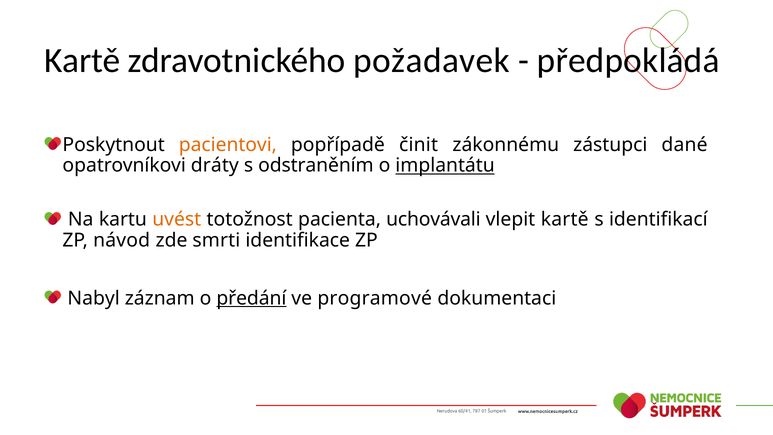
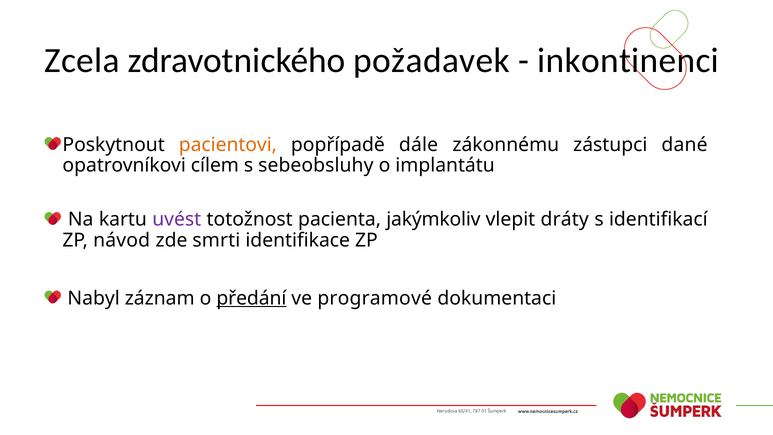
Kartě at (82, 61): Kartě -> Zcela
předpokládá: předpokládá -> inkontinenci
činit: činit -> dále
dráty: dráty -> cílem
odstraněním: odstraněním -> sebeobsluhy
implantátu underline: present -> none
uvést colour: orange -> purple
uchovávali: uchovávali -> jakýmkoliv
vlepit kartě: kartě -> dráty
